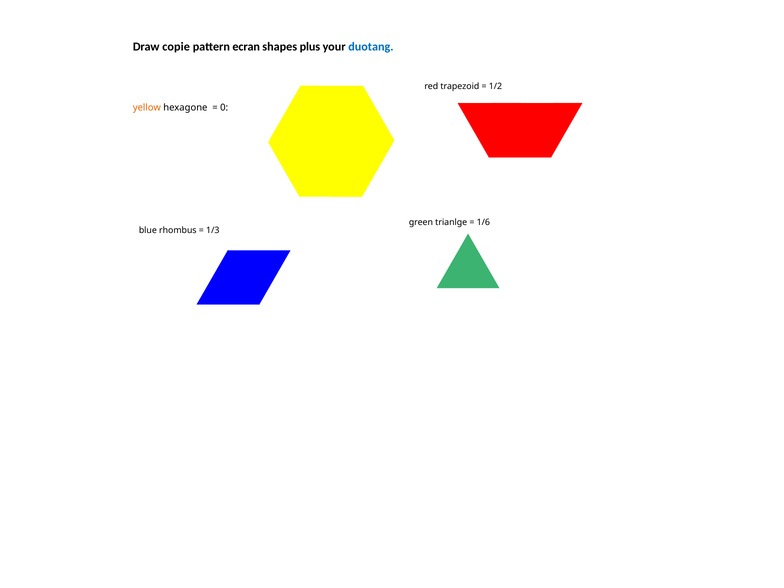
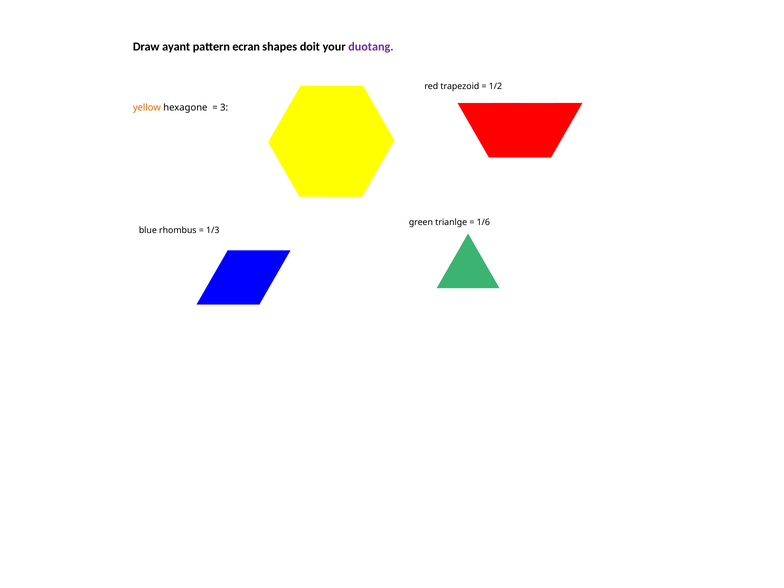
copie: copie -> ayant
plus: plus -> doit
duotang colour: blue -> purple
0: 0 -> 3
